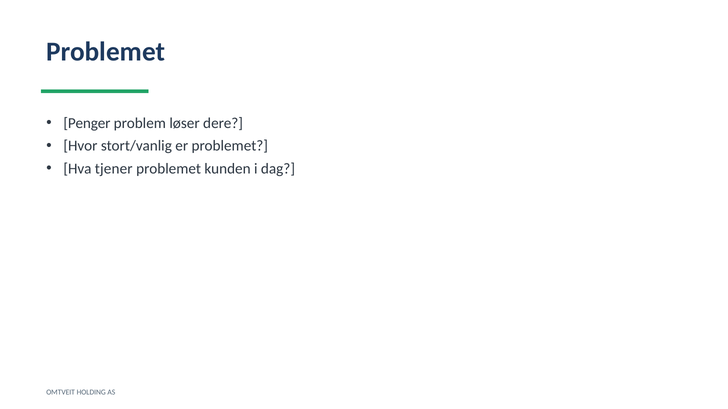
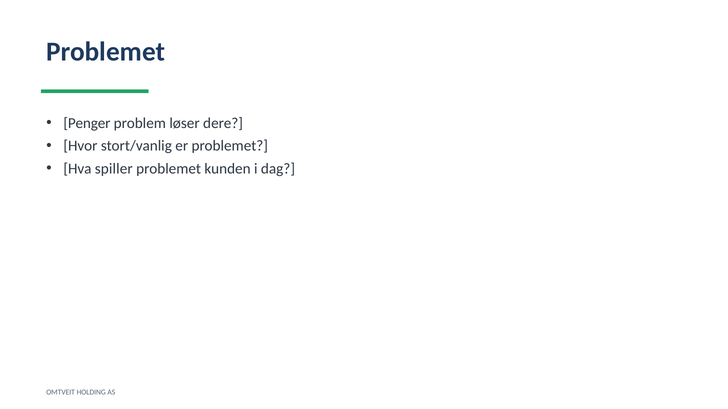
tjener: tjener -> spiller
